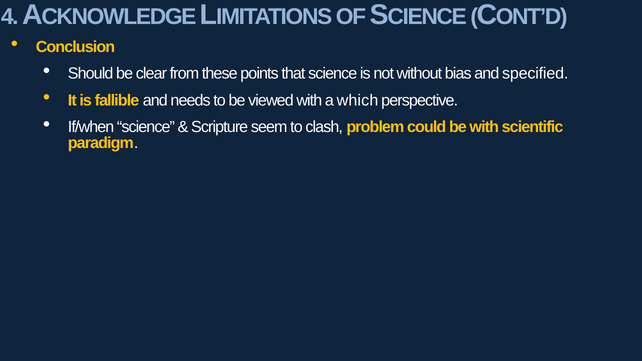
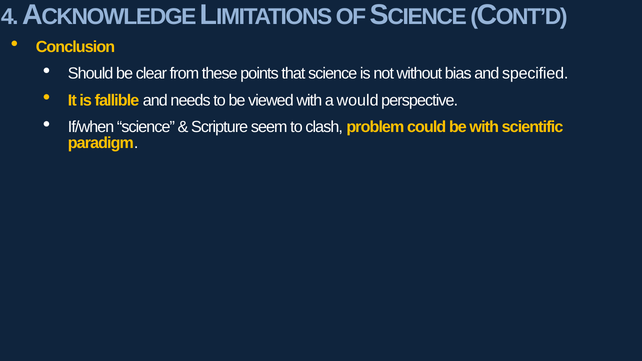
which: which -> would
